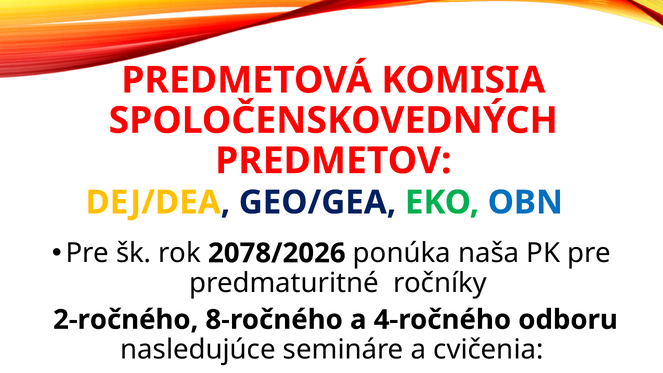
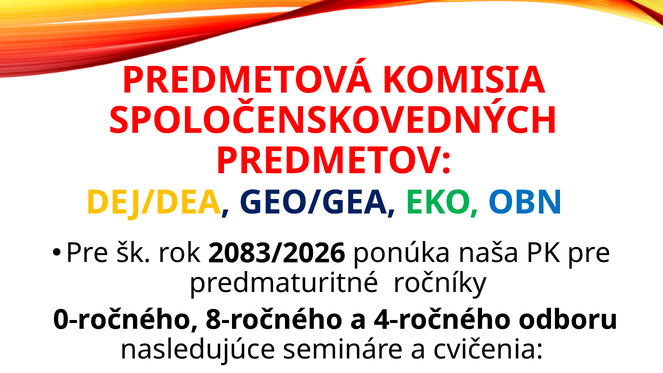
2078/2026: 2078/2026 -> 2083/2026
2-ročného: 2-ročného -> 0-ročného
